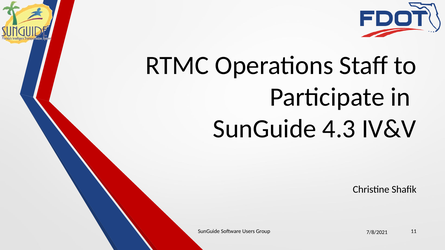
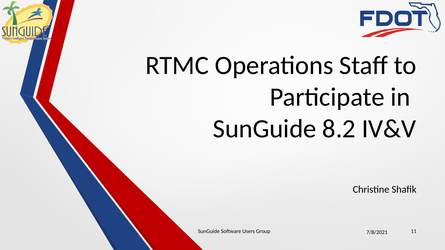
4.3: 4.3 -> 8.2
